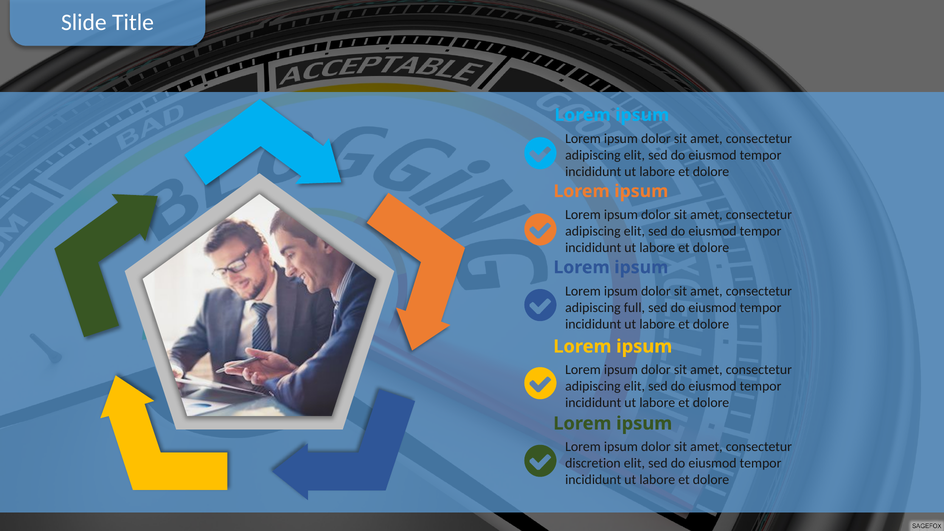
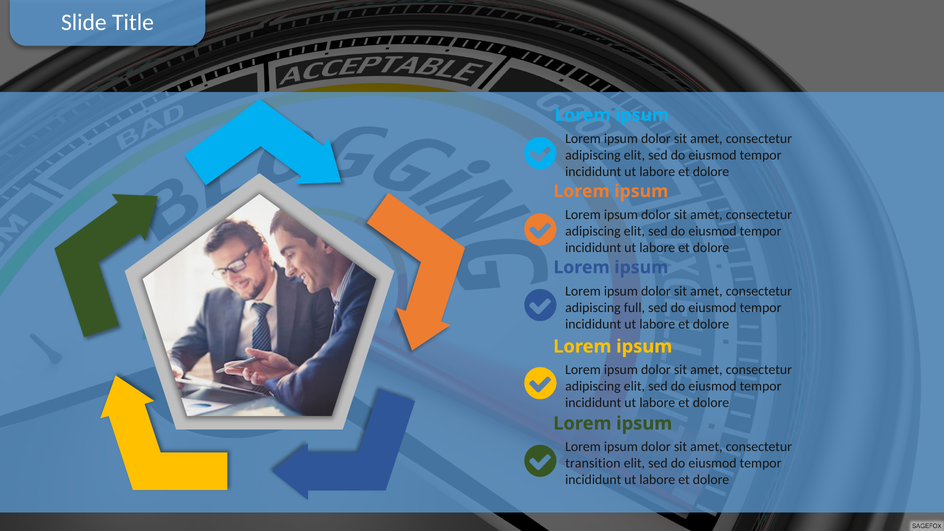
discretion: discretion -> transition
